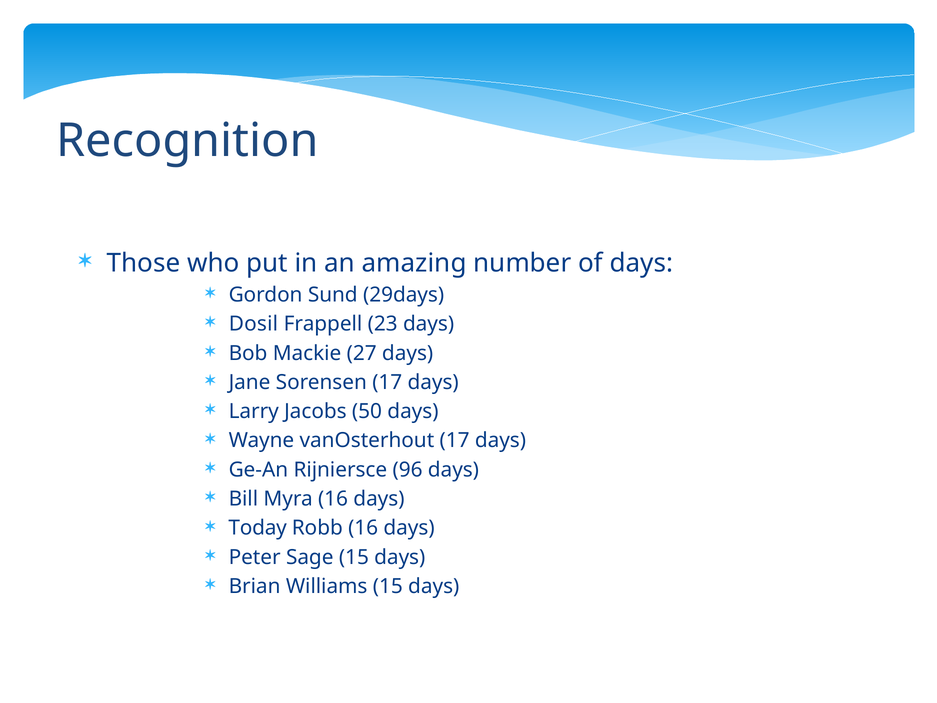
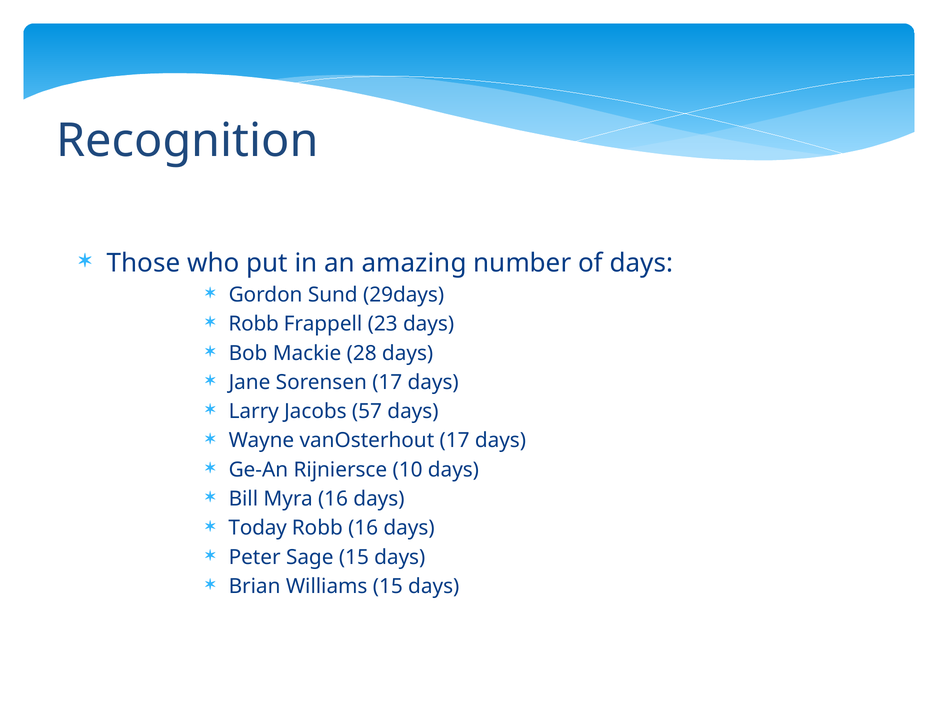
Dosil at (253, 324): Dosil -> Robb
27: 27 -> 28
50: 50 -> 57
96: 96 -> 10
